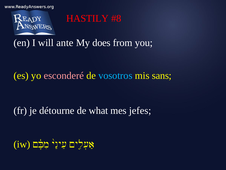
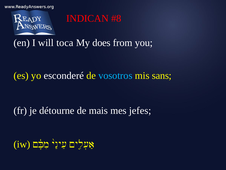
HASTILY: HASTILY -> INDICAN
ante: ante -> toca
esconderé colour: pink -> white
what: what -> mais
